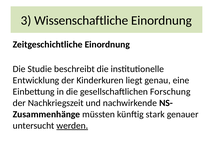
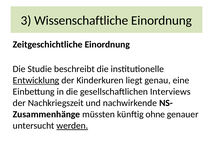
Entwicklung underline: none -> present
Forschung: Forschung -> Interviews
stark: stark -> ohne
